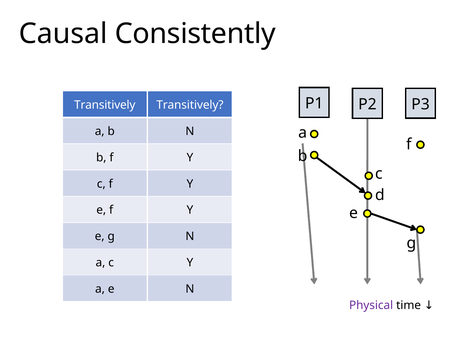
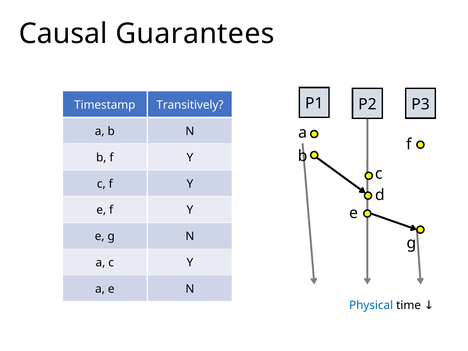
Consistently: Consistently -> Guarantees
Transitively at (105, 105): Transitively -> Timestamp
Physical colour: purple -> blue
